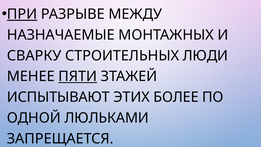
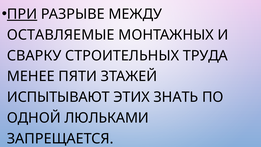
НАЗНАЧАЕМЫЕ: НАЗНАЧАЕМЫЕ -> ОСТАВЛЯЕМЫЕ
ЛЮДИ: ЛЮДИ -> ТРУДА
ПЯТИ underline: present -> none
БОЛЕЕ: БОЛЕЕ -> ЗНАТЬ
